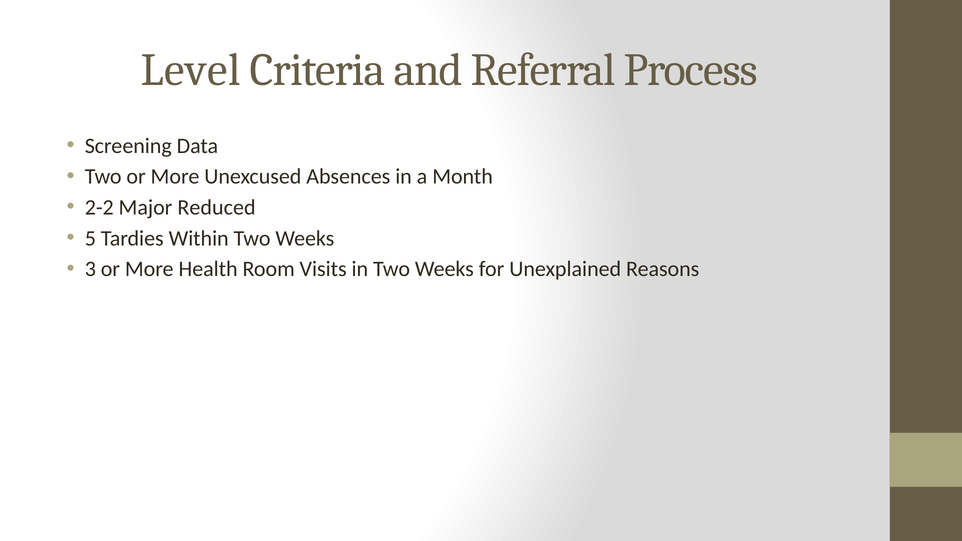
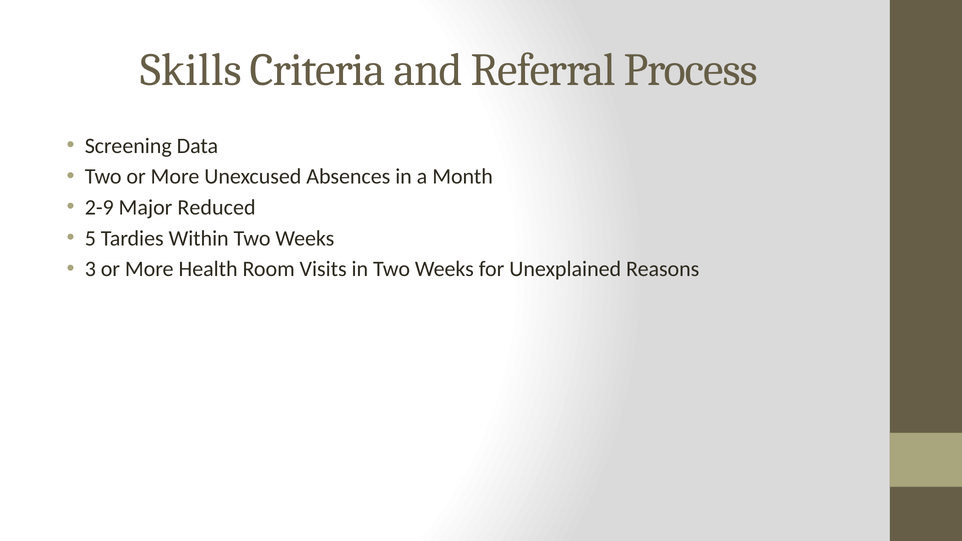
Level: Level -> Skills
2-2: 2-2 -> 2-9
